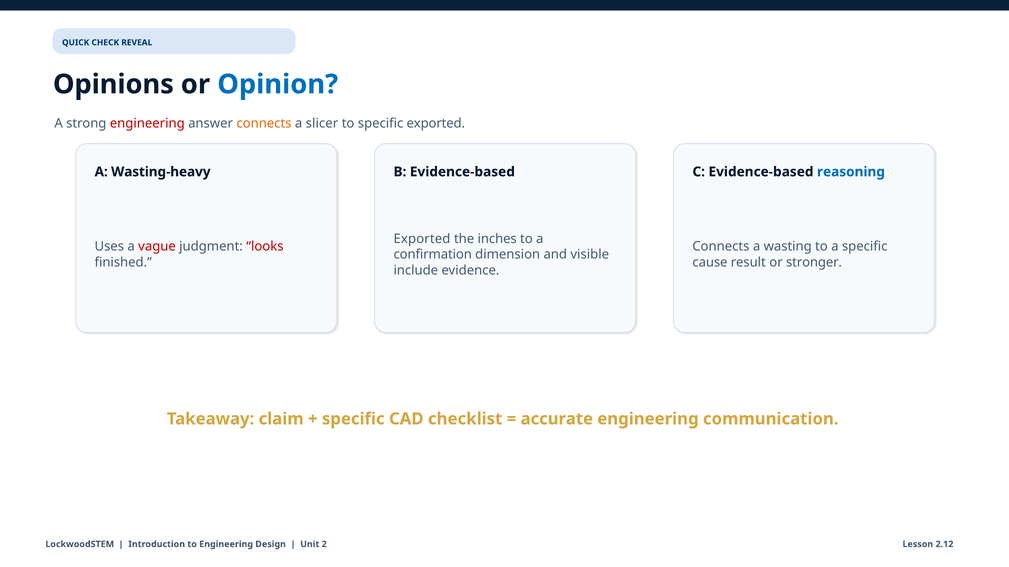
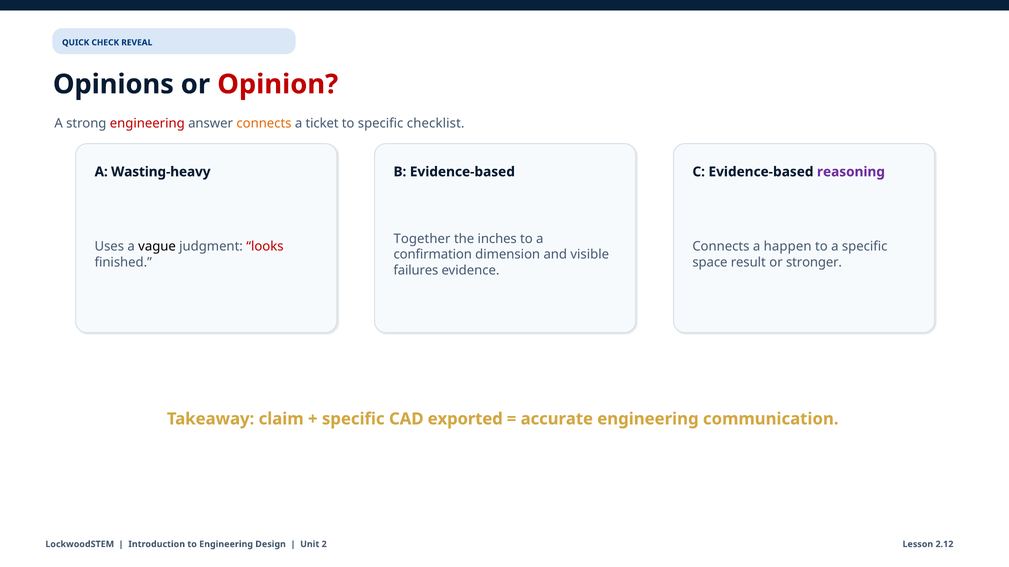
Opinion colour: blue -> red
slicer: slicer -> ticket
specific exported: exported -> checklist
reasoning colour: blue -> purple
Exported at (422, 239): Exported -> Together
vague colour: red -> black
wasting: wasting -> happen
cause: cause -> space
include: include -> failures
checklist: checklist -> exported
